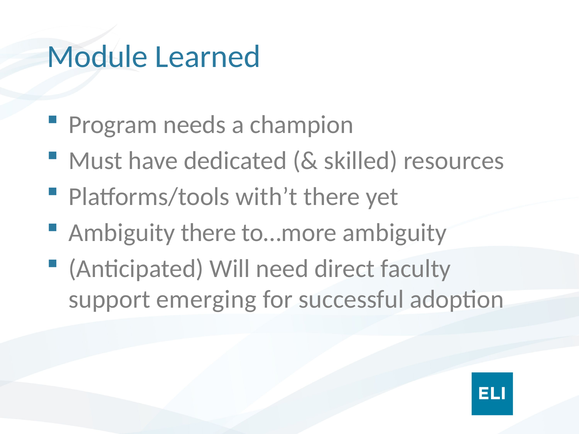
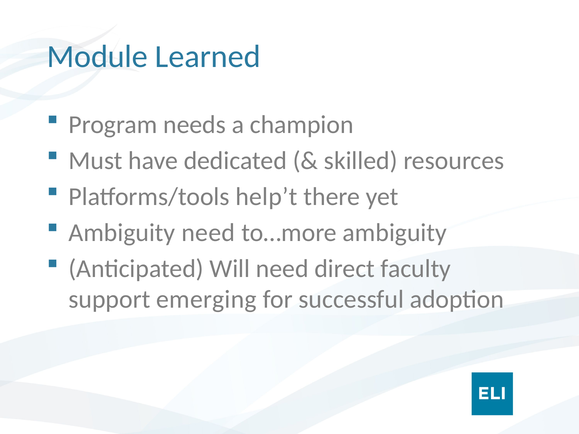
with’t: with’t -> help’t
Ambiguity there: there -> need
